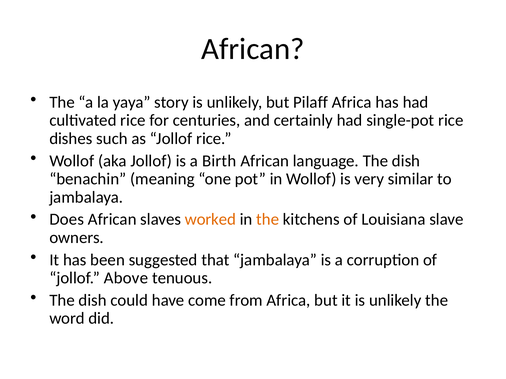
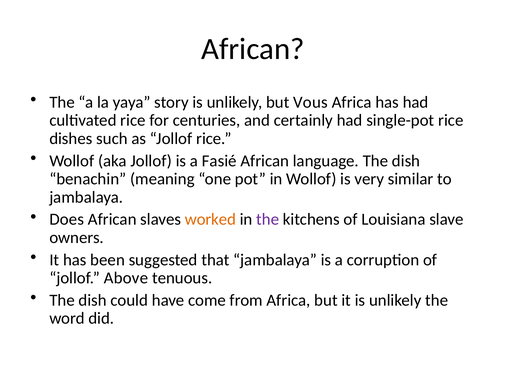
Pilaff: Pilaff -> Vous
Birth: Birth -> Fasié
the at (268, 220) colour: orange -> purple
